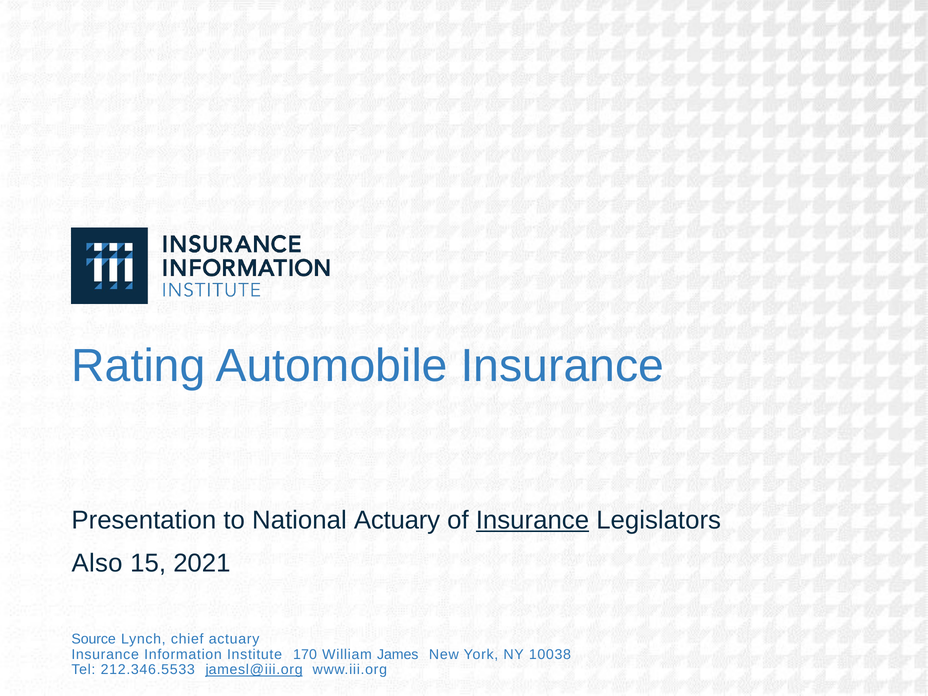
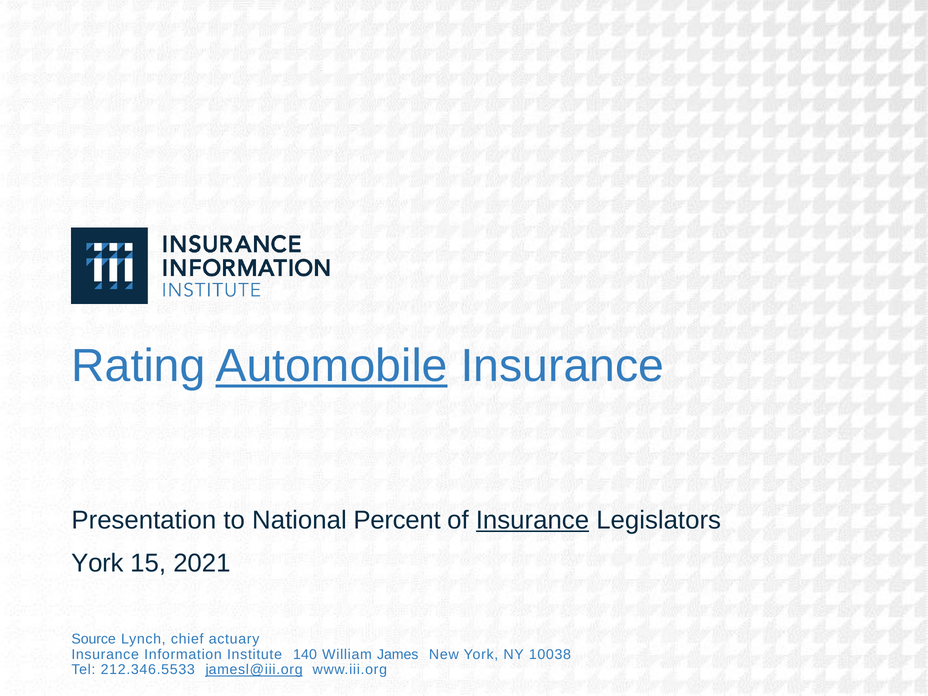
Automobile underline: none -> present
National Actuary: Actuary -> Percent
Also at (97, 563): Also -> York
170: 170 -> 140
